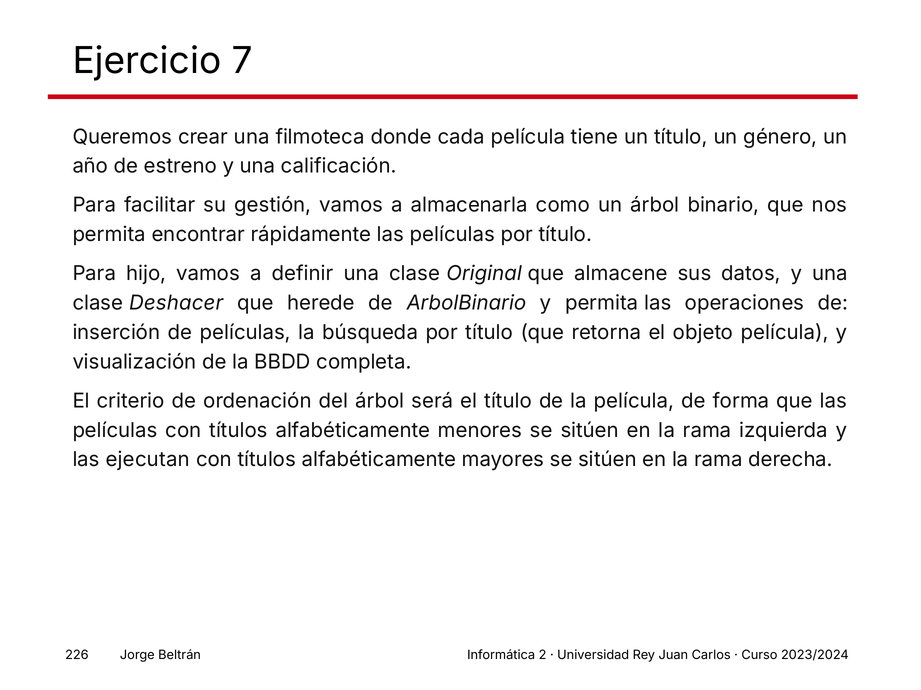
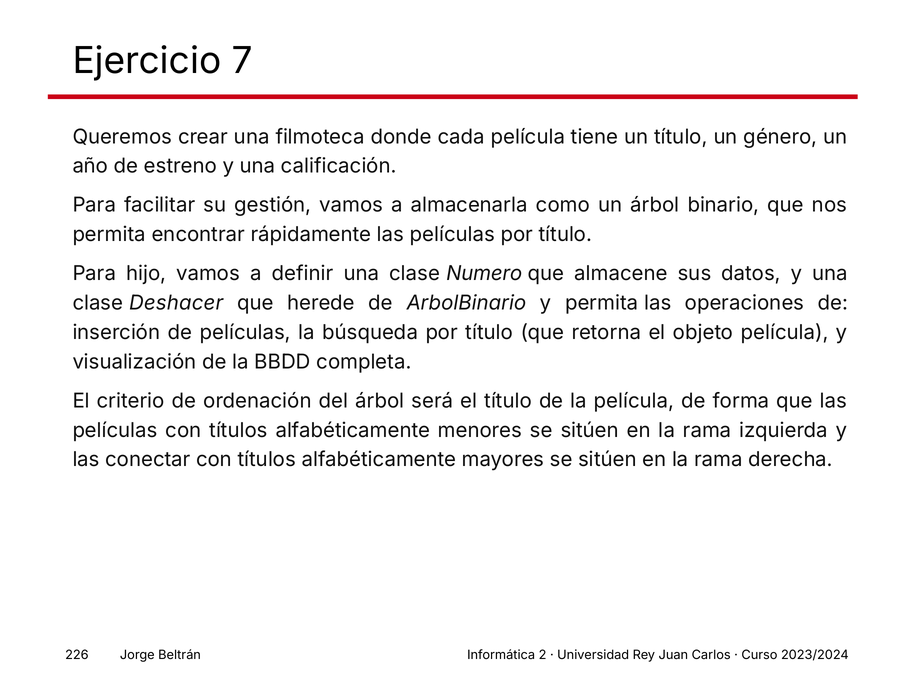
Original: Original -> Numero
ejecutan: ejecutan -> conectar
